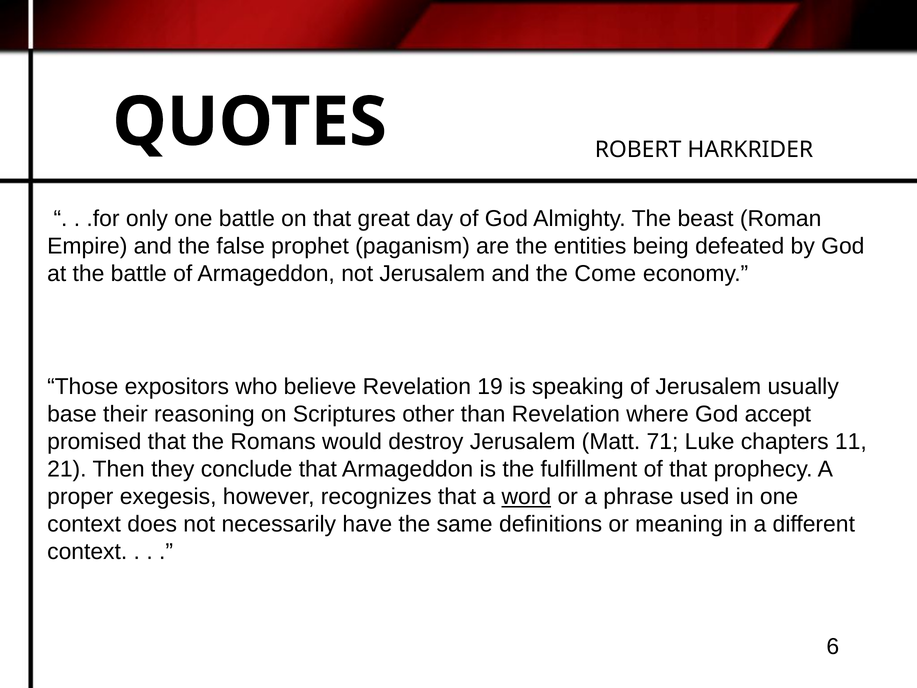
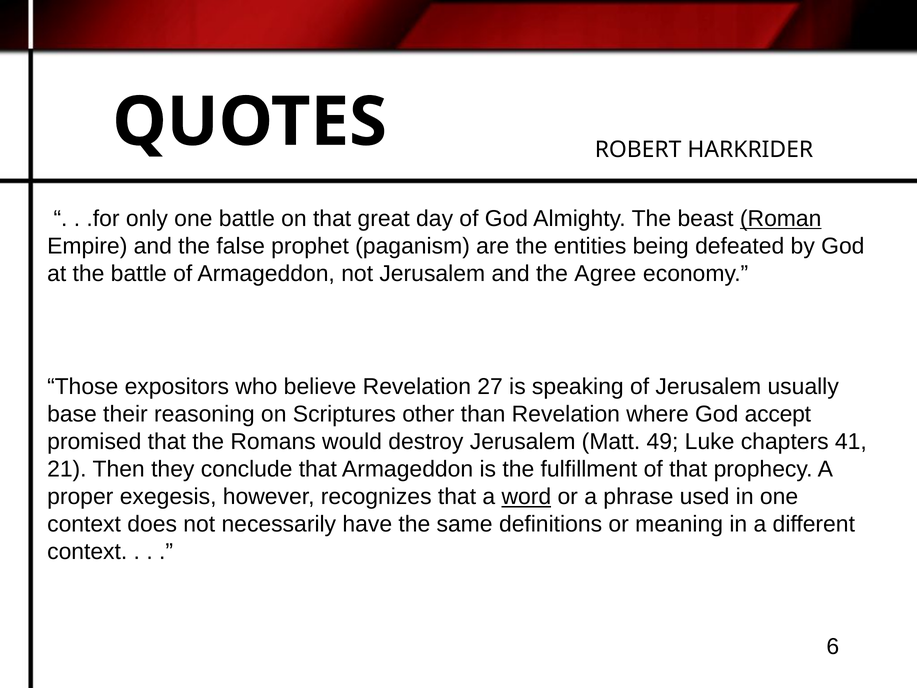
Roman underline: none -> present
Come: Come -> Agree
19: 19 -> 27
71: 71 -> 49
11: 11 -> 41
